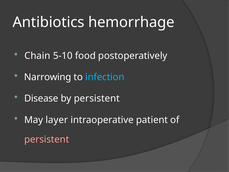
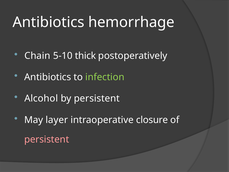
food: food -> thick
Narrowing at (48, 77): Narrowing -> Antibiotics
infection colour: light blue -> light green
Disease: Disease -> Alcohol
patient: patient -> closure
